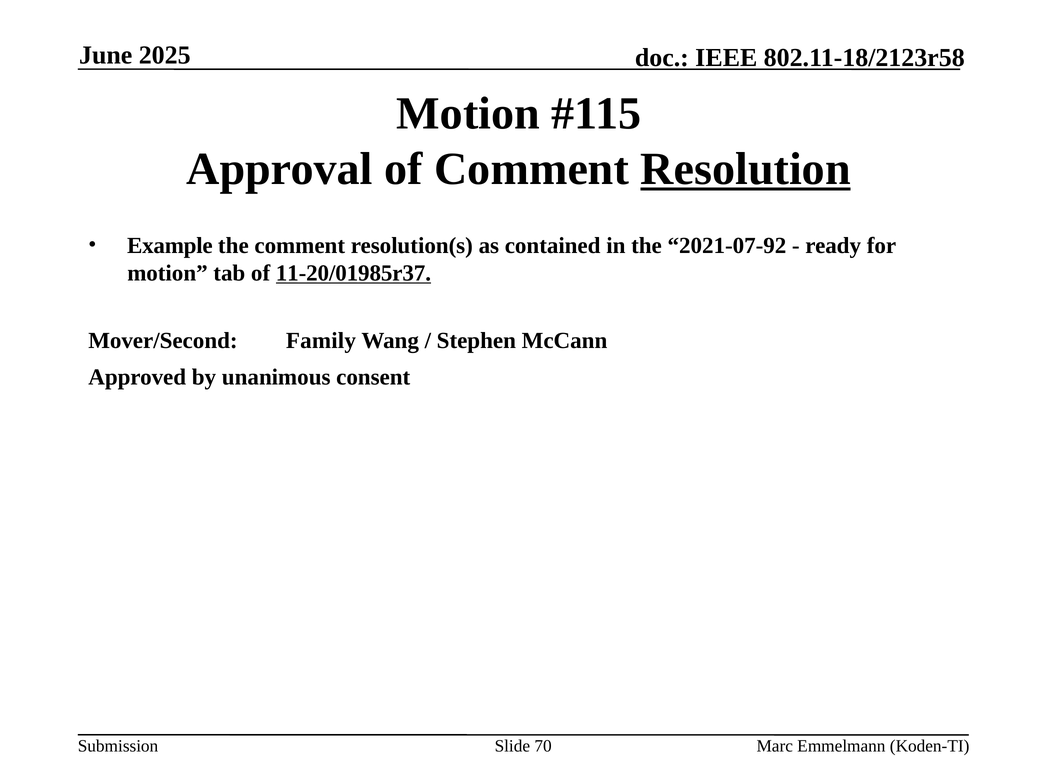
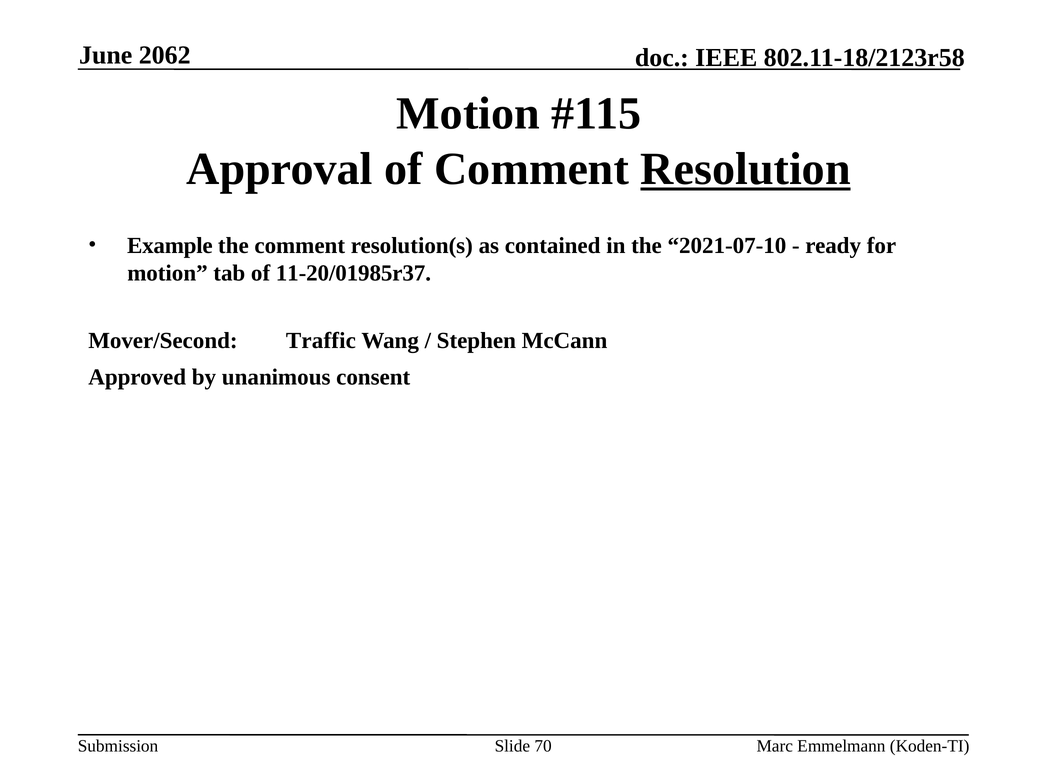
2025: 2025 -> 2062
2021-07-92: 2021-07-92 -> 2021-07-10
11-20/01985r37 underline: present -> none
Family: Family -> Traffic
